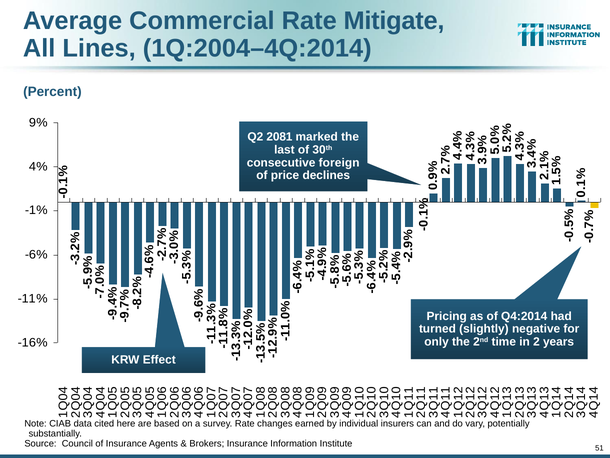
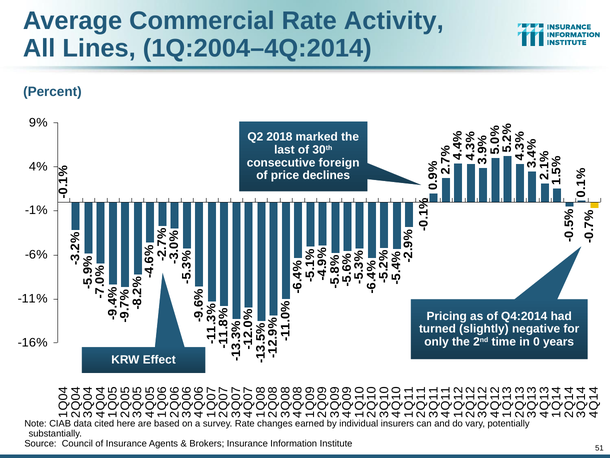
Mitigate: Mitigate -> Activity
2081: 2081 -> 2018
in 2: 2 -> 0
